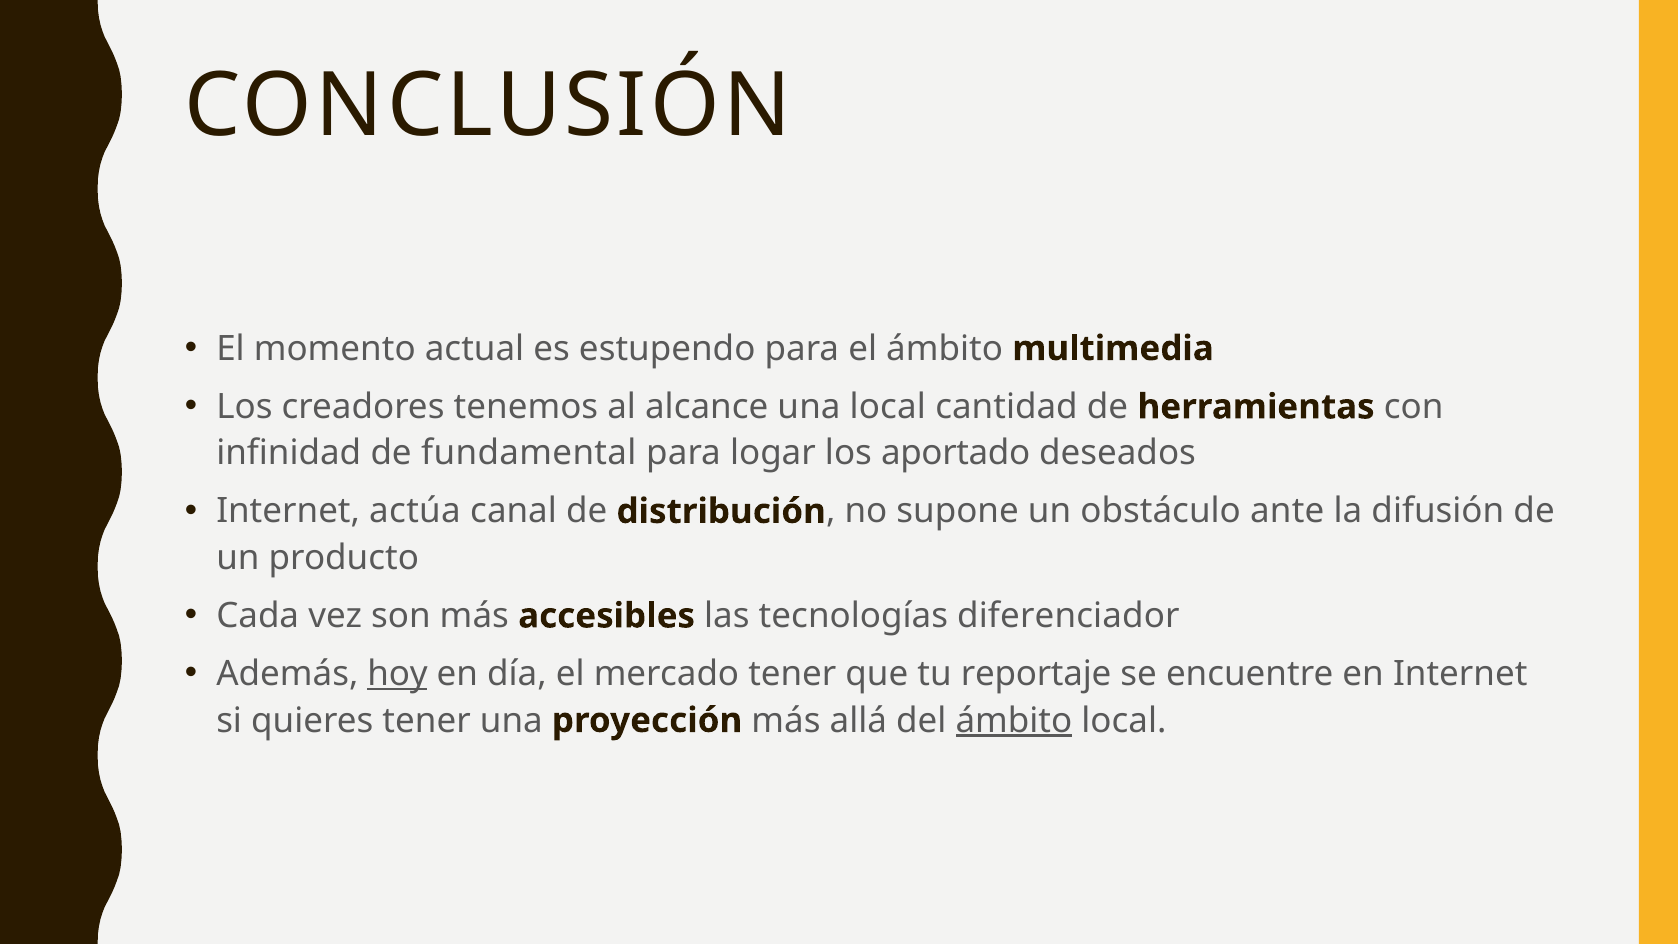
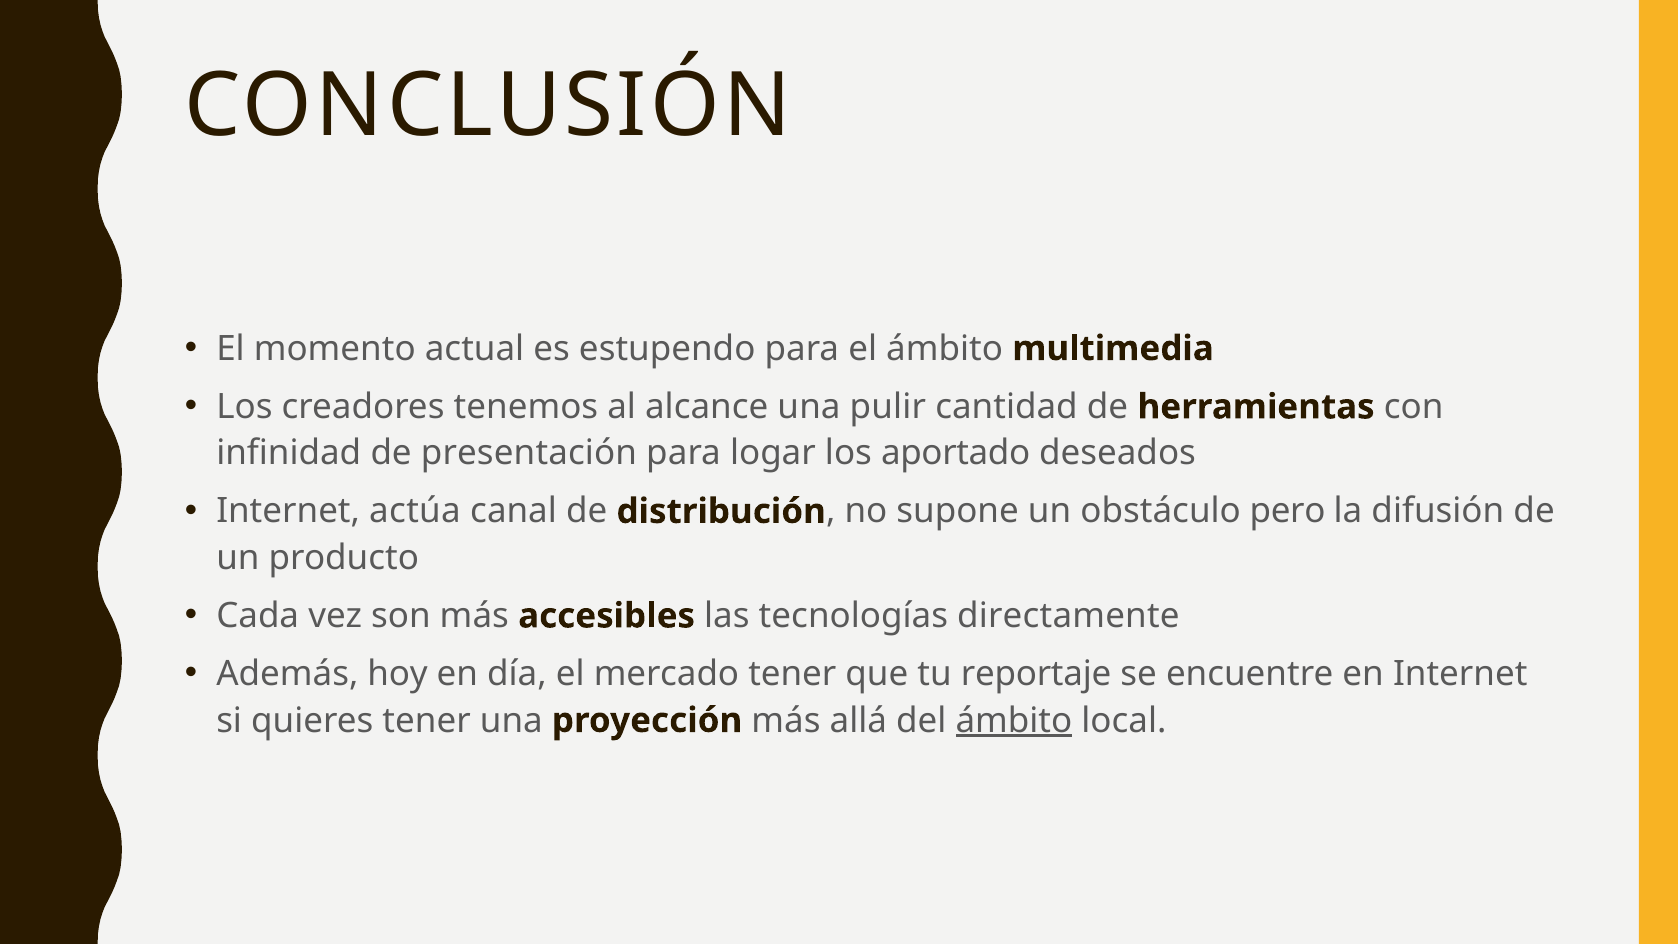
una local: local -> pulir
fundamental: fundamental -> presentación
ante: ante -> pero
diferenciador: diferenciador -> directamente
hoy underline: present -> none
